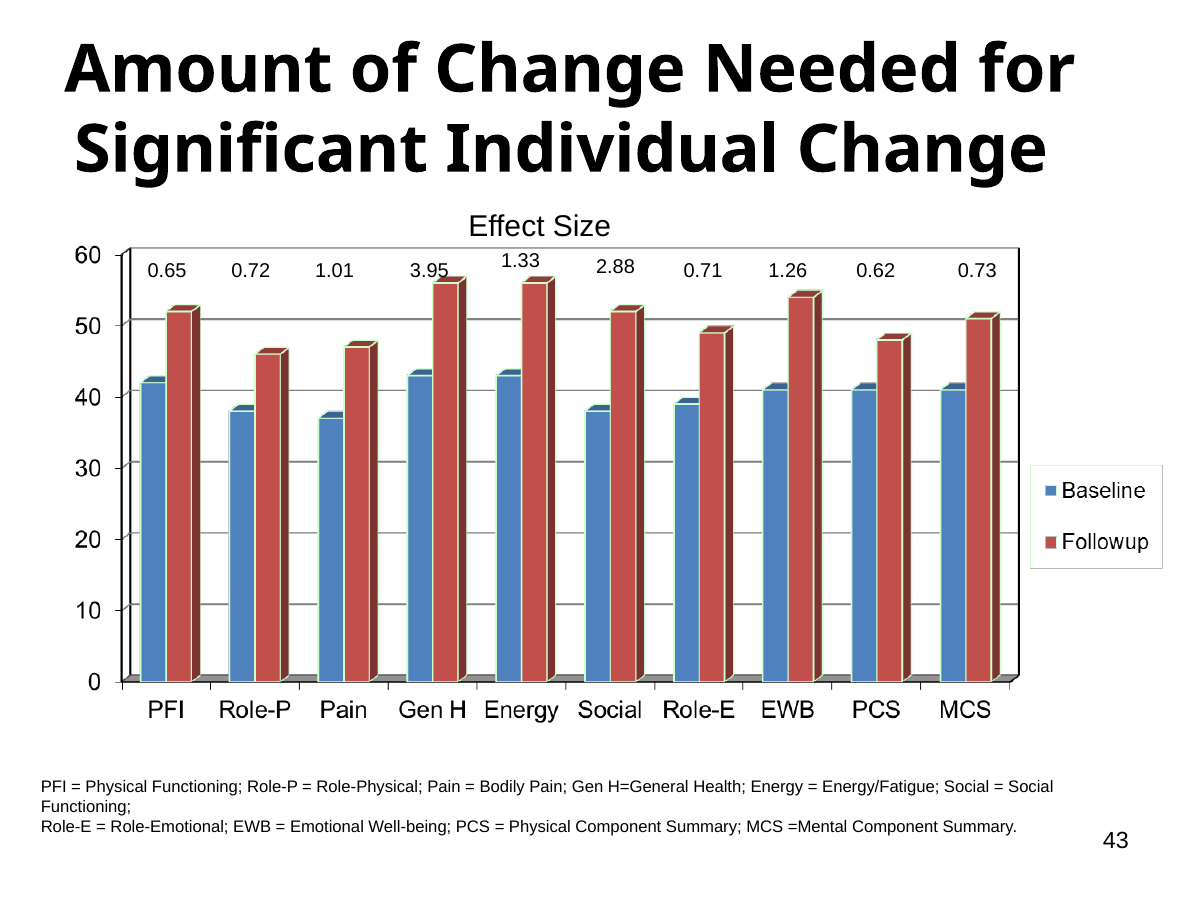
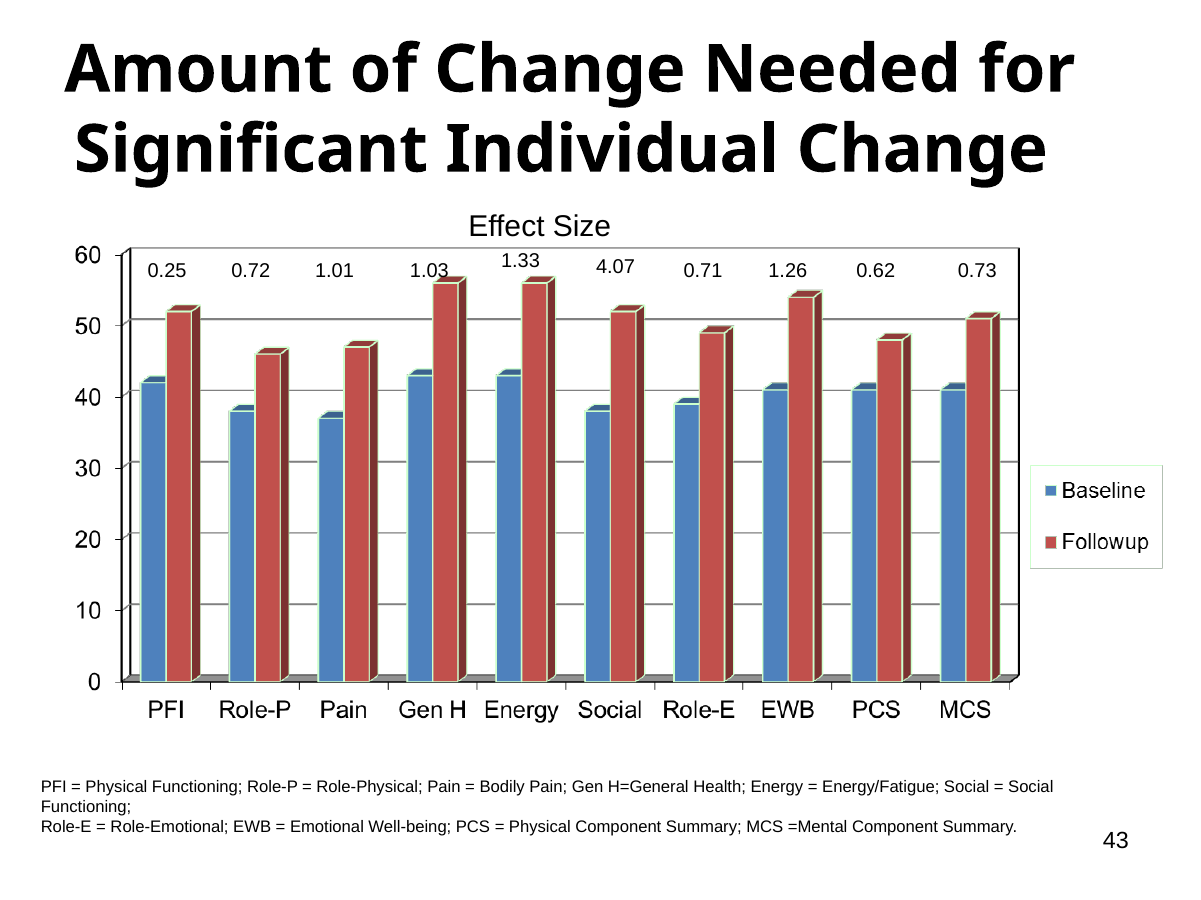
0.65: 0.65 -> 0.25
3.95: 3.95 -> 1.03
2.88: 2.88 -> 4.07
